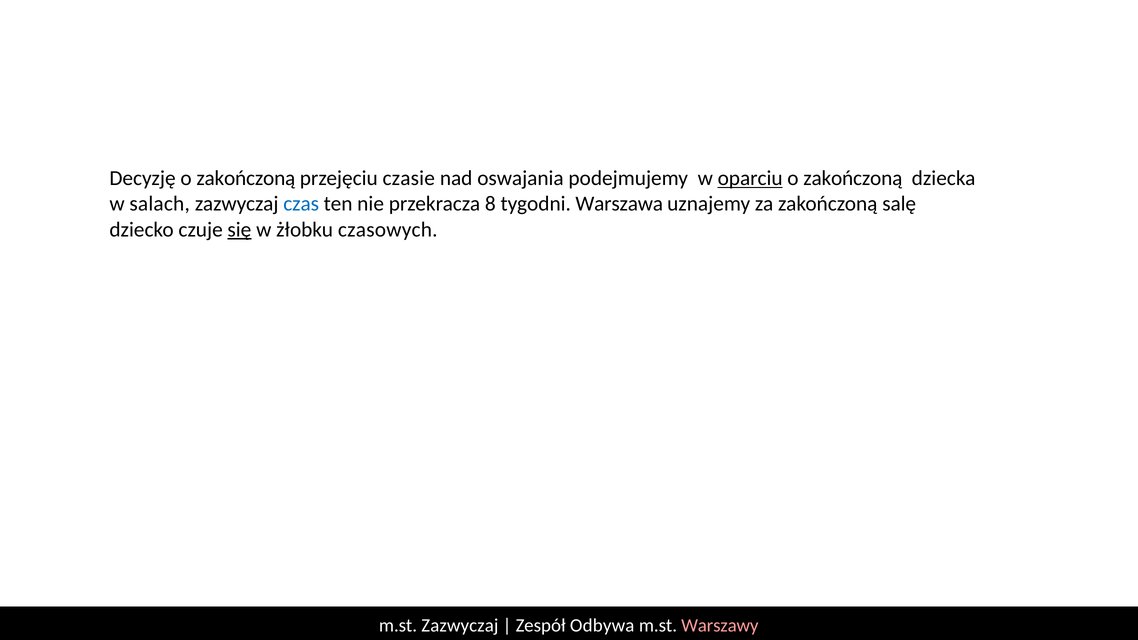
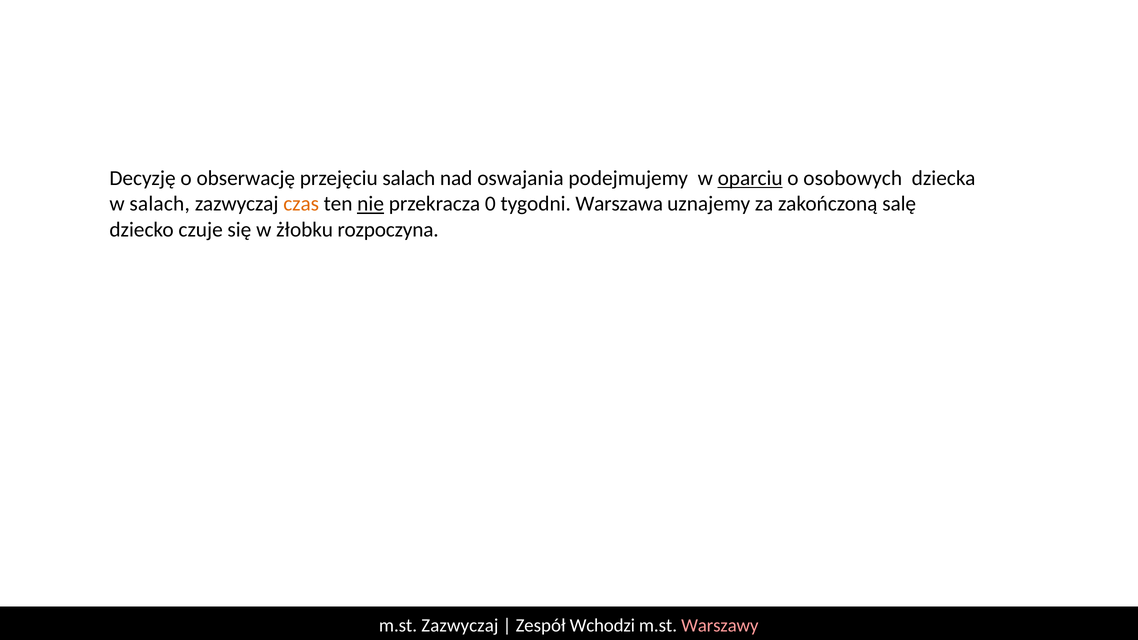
Decyzję o zakończoną: zakończoną -> obserwację
przejęciu czasie: czasie -> salach
zakończoną at (853, 178): zakończoną -> osobowych
czas colour: blue -> orange
nie underline: none -> present
8: 8 -> 0
się underline: present -> none
czasowych: czasowych -> rozpoczyna
Odbywa: Odbywa -> Wchodzi
